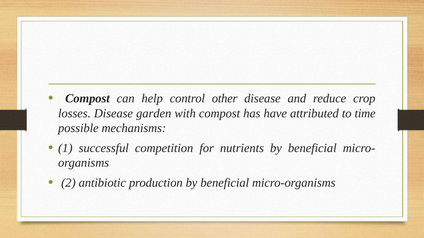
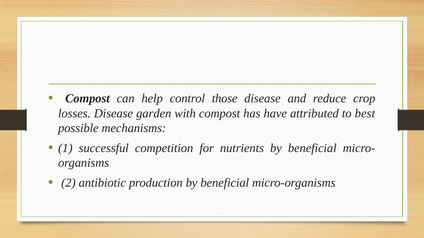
other: other -> those
time: time -> best
